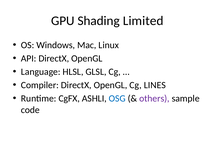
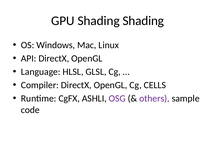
Shading Limited: Limited -> Shading
LINES: LINES -> CELLS
OSG colour: blue -> purple
